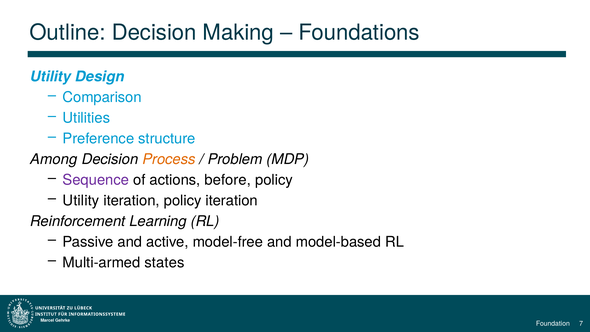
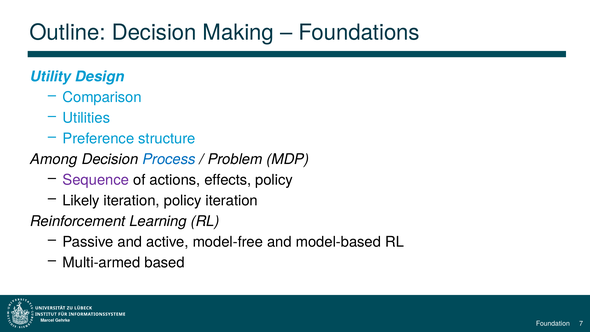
Process colour: orange -> blue
before: before -> effects
Utility at (81, 200): Utility -> Likely
states: states -> based
